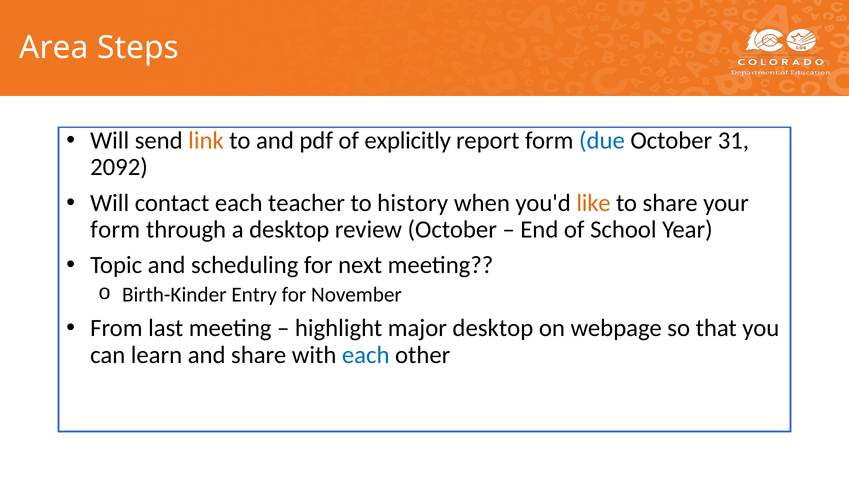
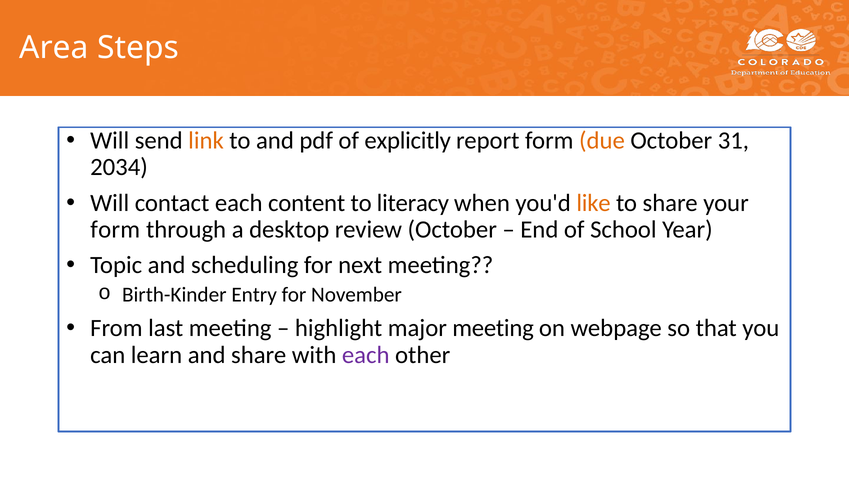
due colour: blue -> orange
2092: 2092 -> 2034
teacher: teacher -> content
history: history -> literacy
major desktop: desktop -> meeting
each at (366, 355) colour: blue -> purple
